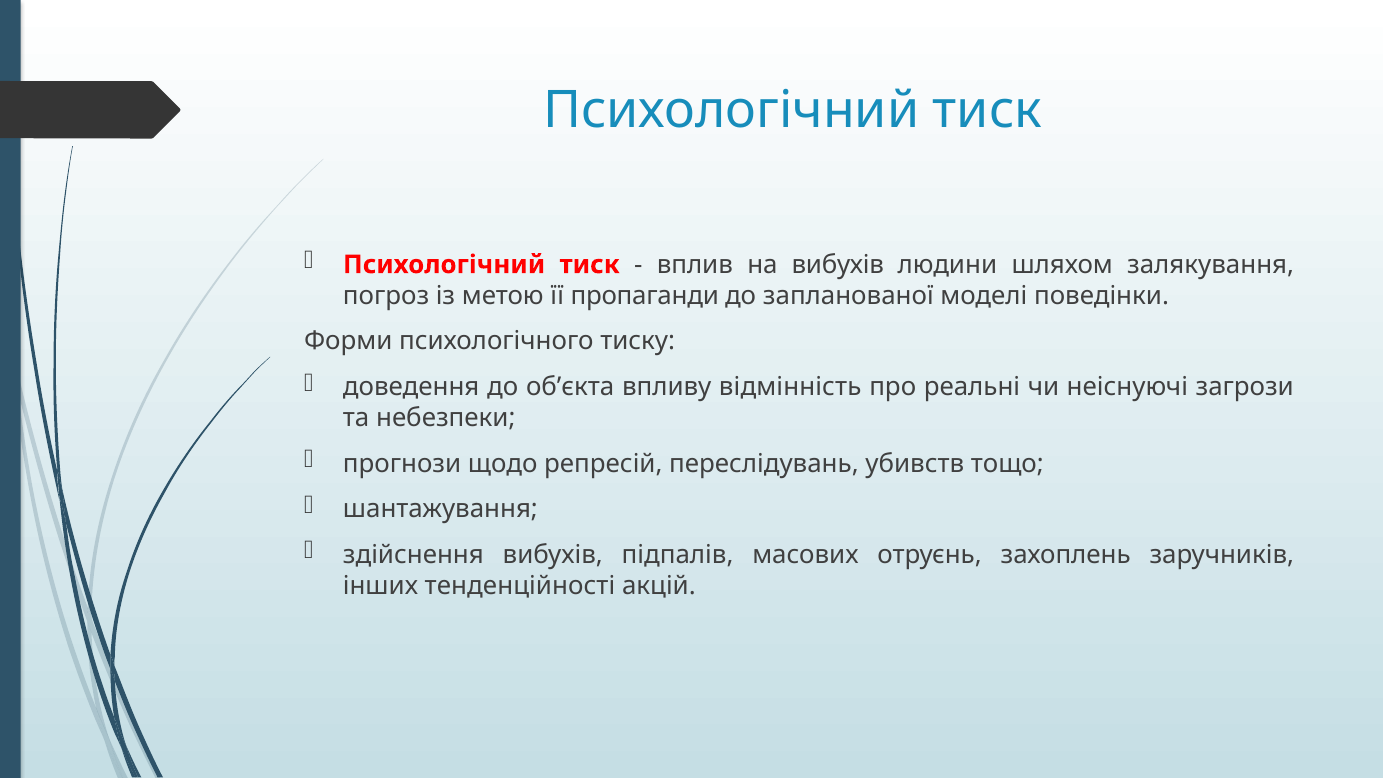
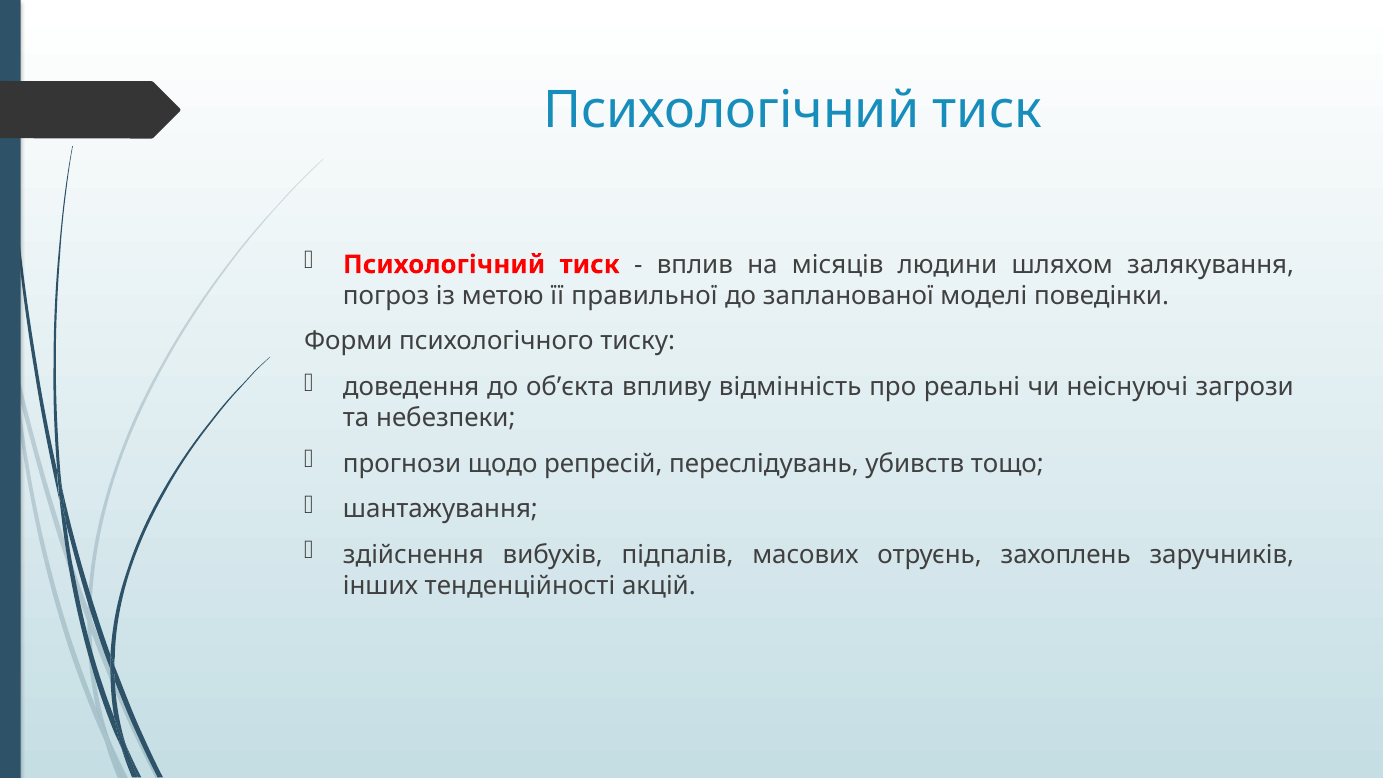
на вибухів: вибухів -> місяців
пропаганди: пропаганди -> правильної
